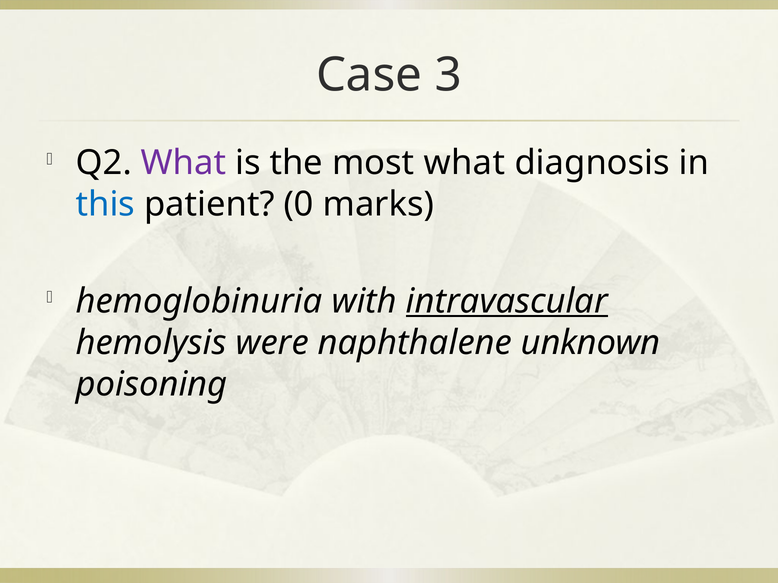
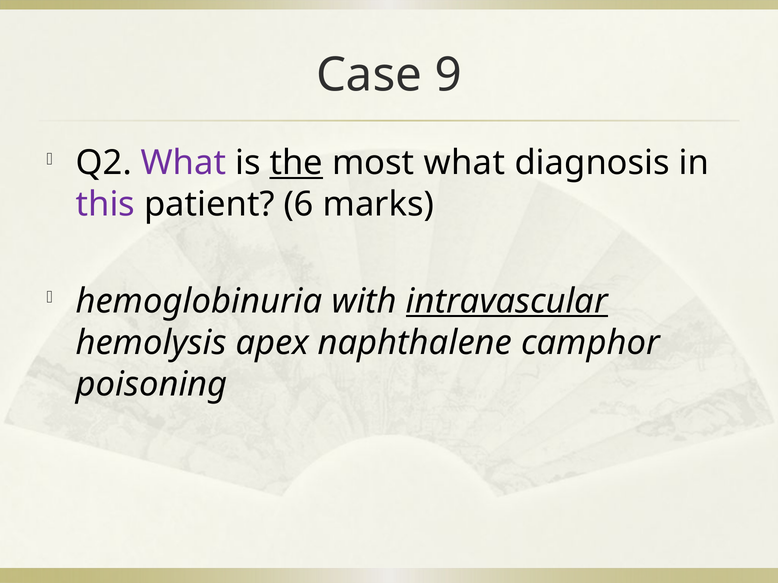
3: 3 -> 9
the underline: none -> present
this colour: blue -> purple
0: 0 -> 6
were: were -> apex
unknown: unknown -> camphor
